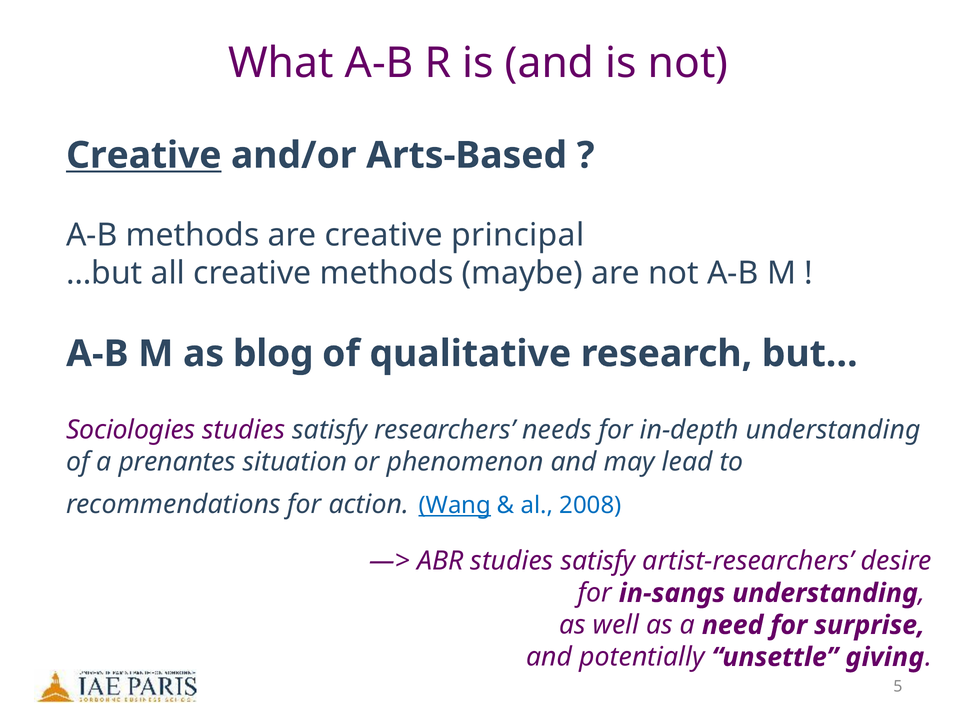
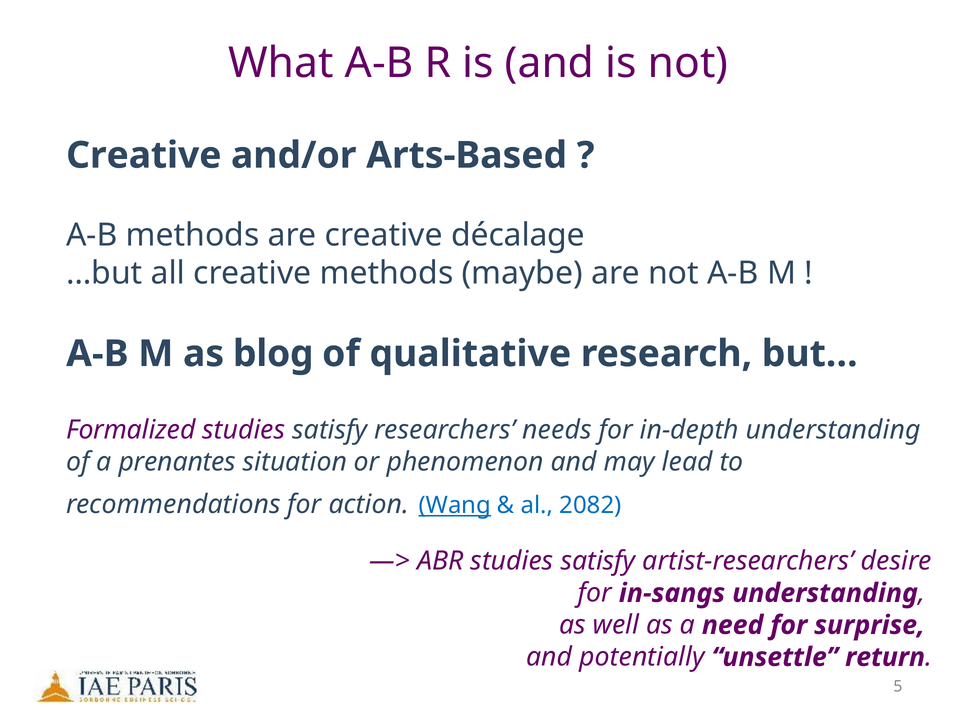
Creative at (144, 155) underline: present -> none
principal: principal -> décalage
Sociologies: Sociologies -> Formalized
2008: 2008 -> 2082
giving: giving -> return
